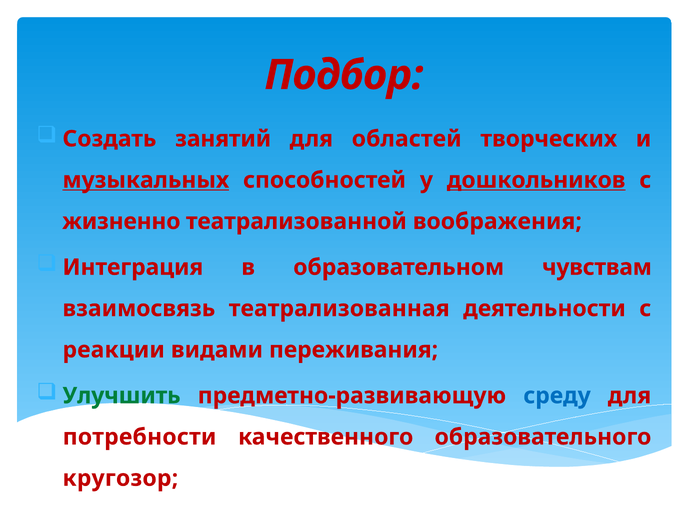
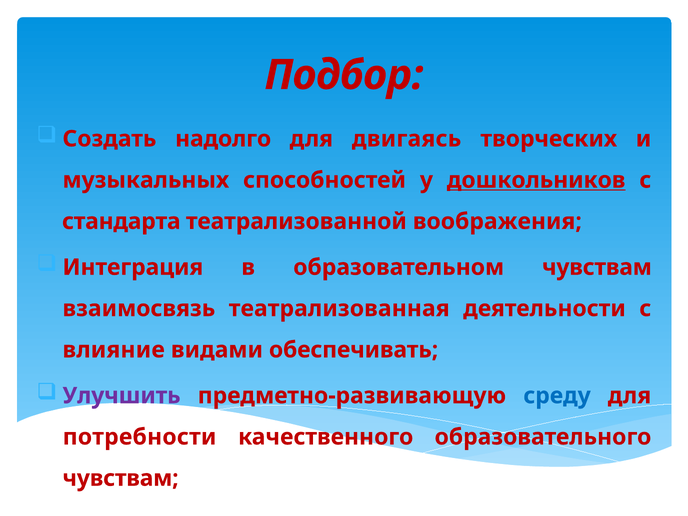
занятий: занятий -> надолго
областей: областей -> двигаясь
музыкальных underline: present -> none
жизненно: жизненно -> стандарта
реакции: реакции -> влияние
переживания: переживания -> обеспечивать
Улучшить colour: green -> purple
кругозор at (120, 478): кругозор -> чувствам
